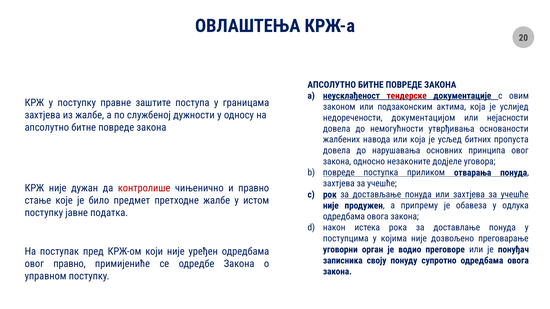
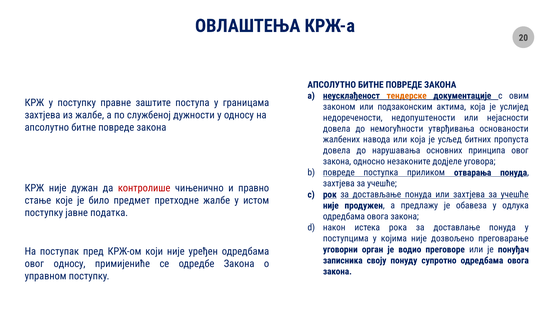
тендерске colour: red -> orange
документацијом: документацијом -> недопуштености
припрему: припрему -> предлажу
овог правно: правно -> односу
